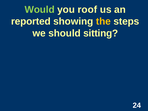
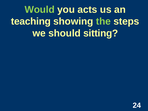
roof: roof -> acts
reported: reported -> teaching
the colour: yellow -> light green
